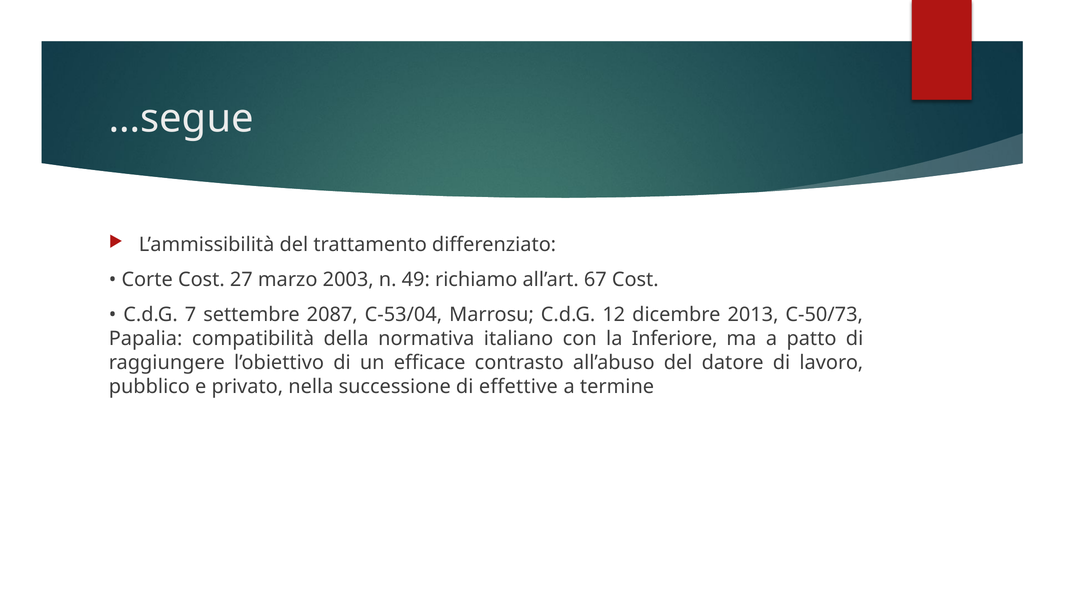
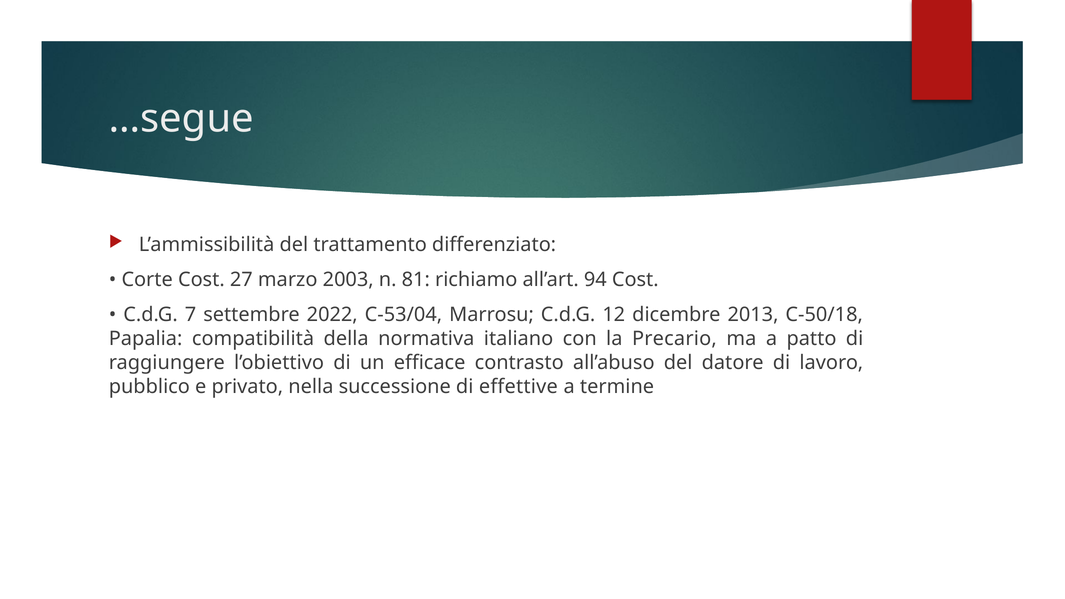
49: 49 -> 81
67: 67 -> 94
2087: 2087 -> 2022
C-50/73: C-50/73 -> C-50/18
Inferiore: Inferiore -> Precario
